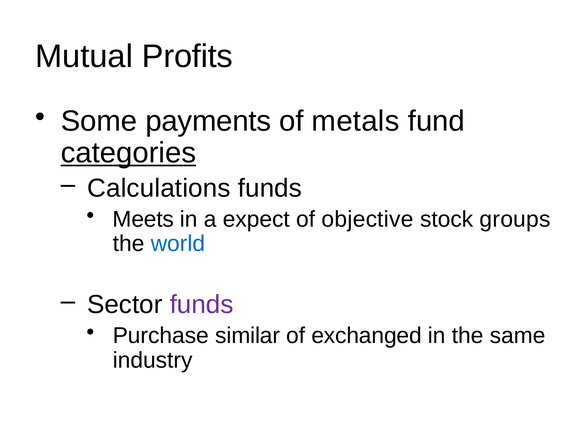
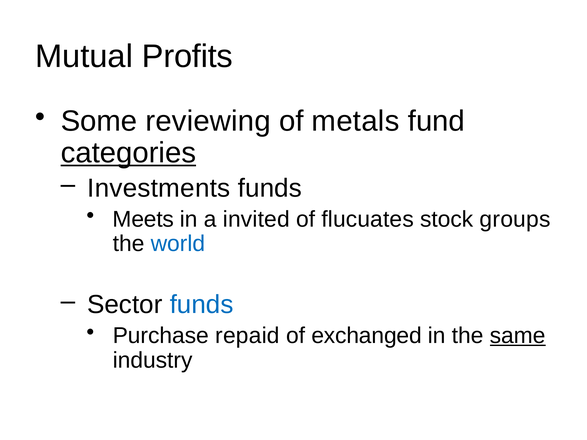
payments: payments -> reviewing
Calculations: Calculations -> Investments
expect: expect -> invited
objective: objective -> flucuates
funds at (202, 305) colour: purple -> blue
similar: similar -> repaid
same underline: none -> present
